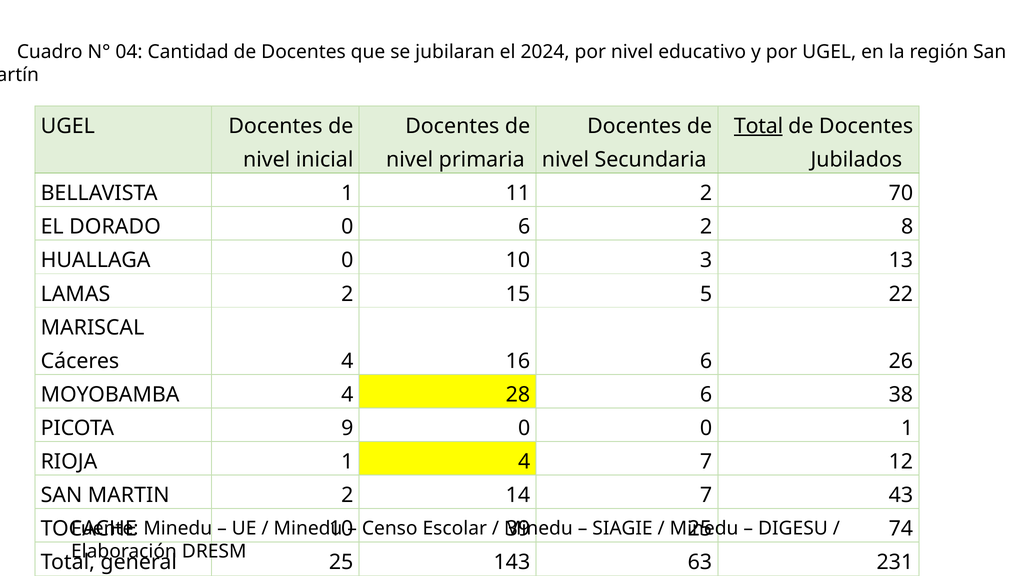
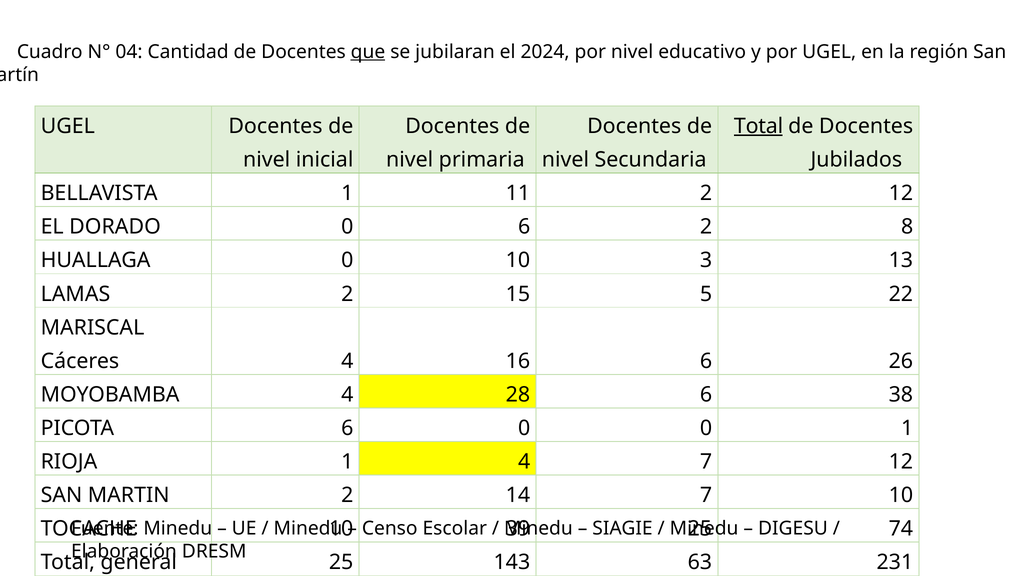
que underline: none -> present
2 70: 70 -> 12
PICOTA 9: 9 -> 6
7 43: 43 -> 10
